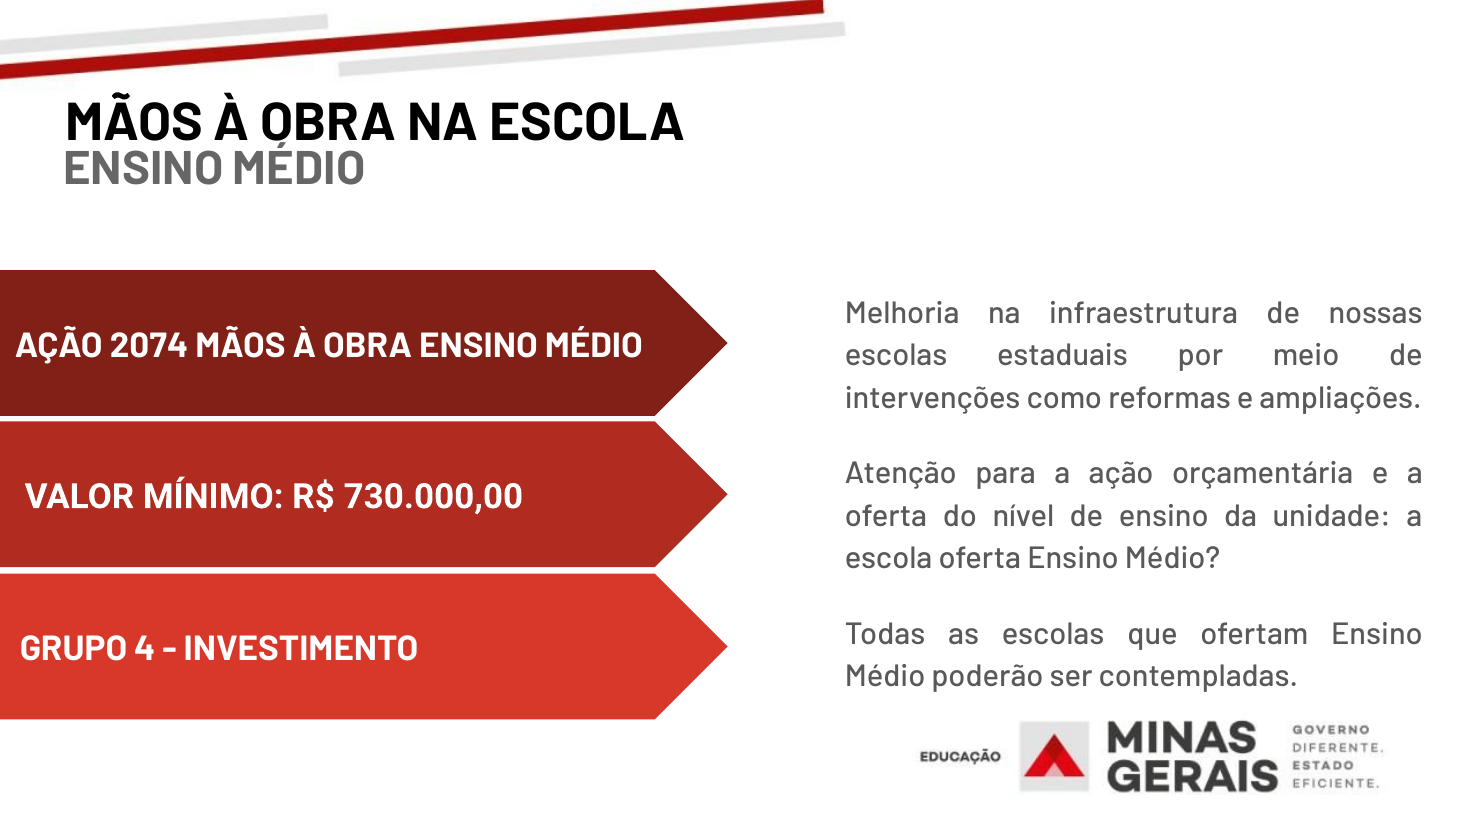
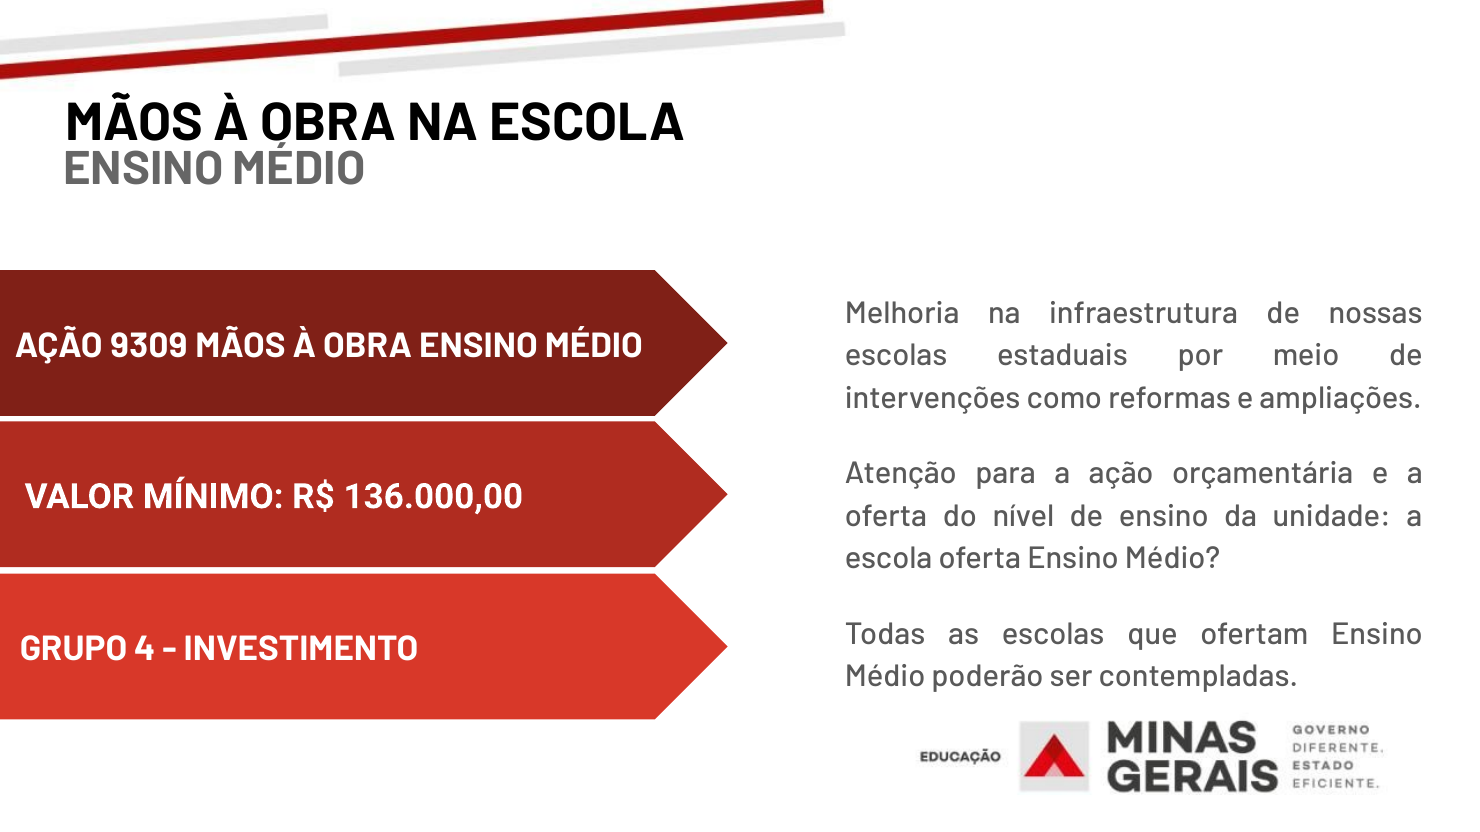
2074: 2074 -> 9309
730.000,00: 730.000,00 -> 136.000,00
